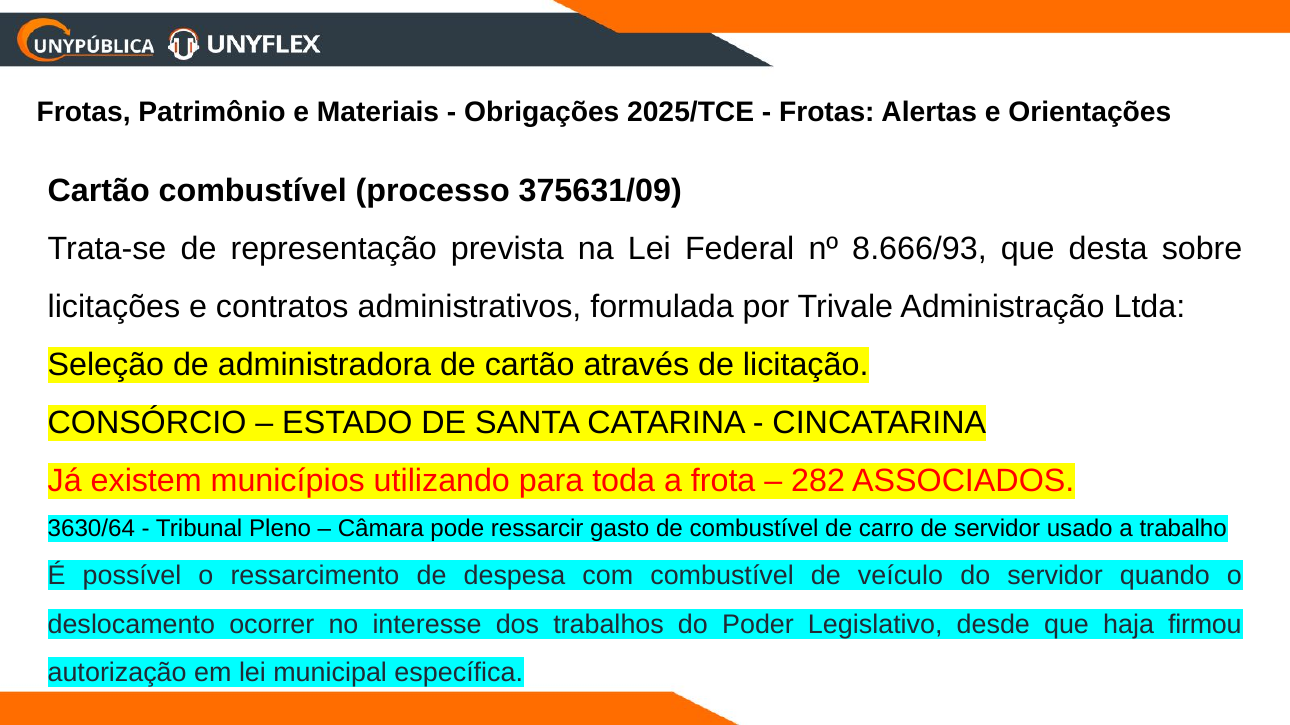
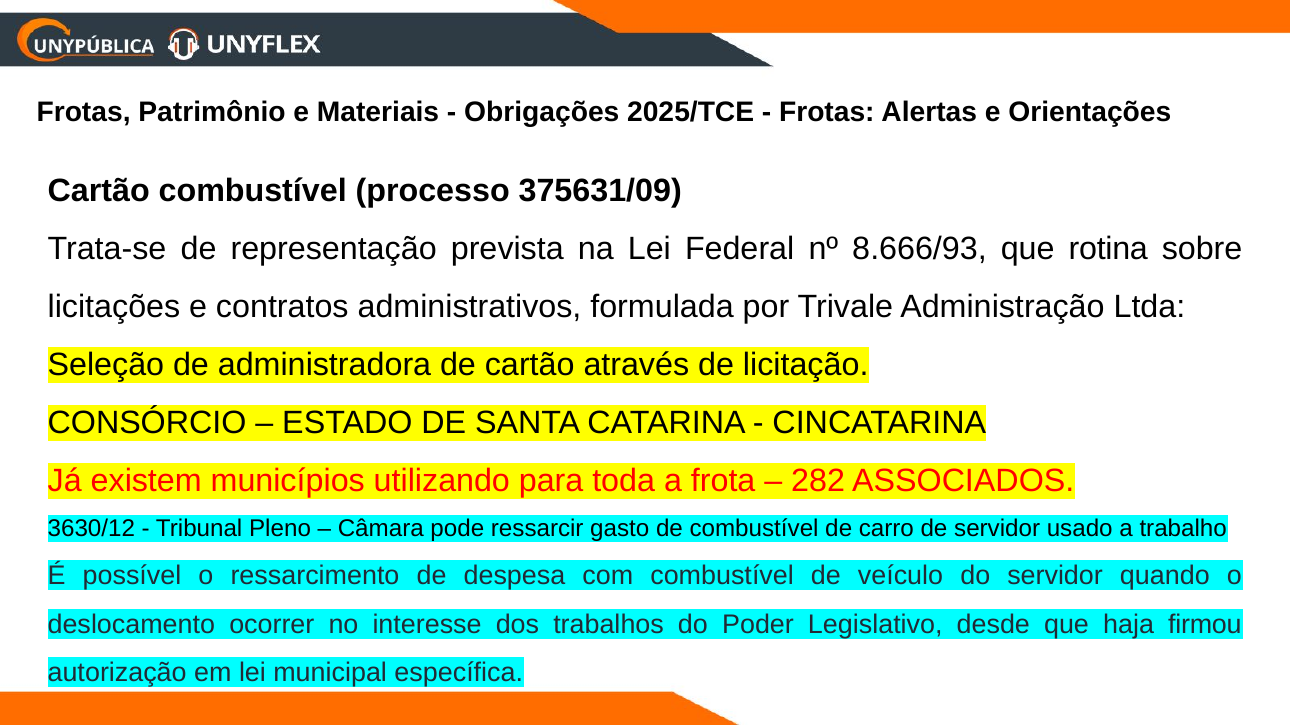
desta: desta -> rotina
3630/64: 3630/64 -> 3630/12
